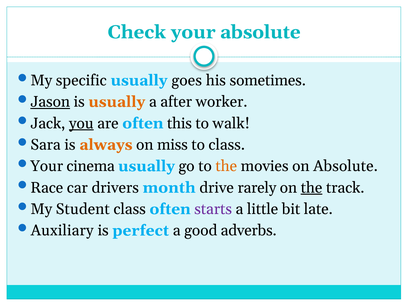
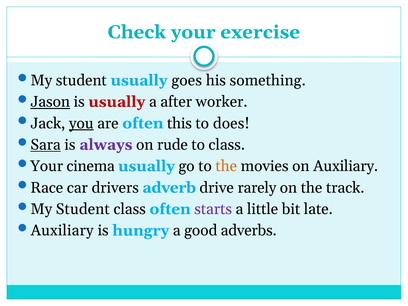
your absolute: absolute -> exercise
specific at (81, 80): specific -> student
sometimes: sometimes -> something
usually at (117, 102) colour: orange -> red
walk: walk -> does
Sara underline: none -> present
always colour: orange -> purple
miss: miss -> rude
on Absolute: Absolute -> Auxiliary
month: month -> adverb
the at (312, 188) underline: present -> none
perfect: perfect -> hungry
